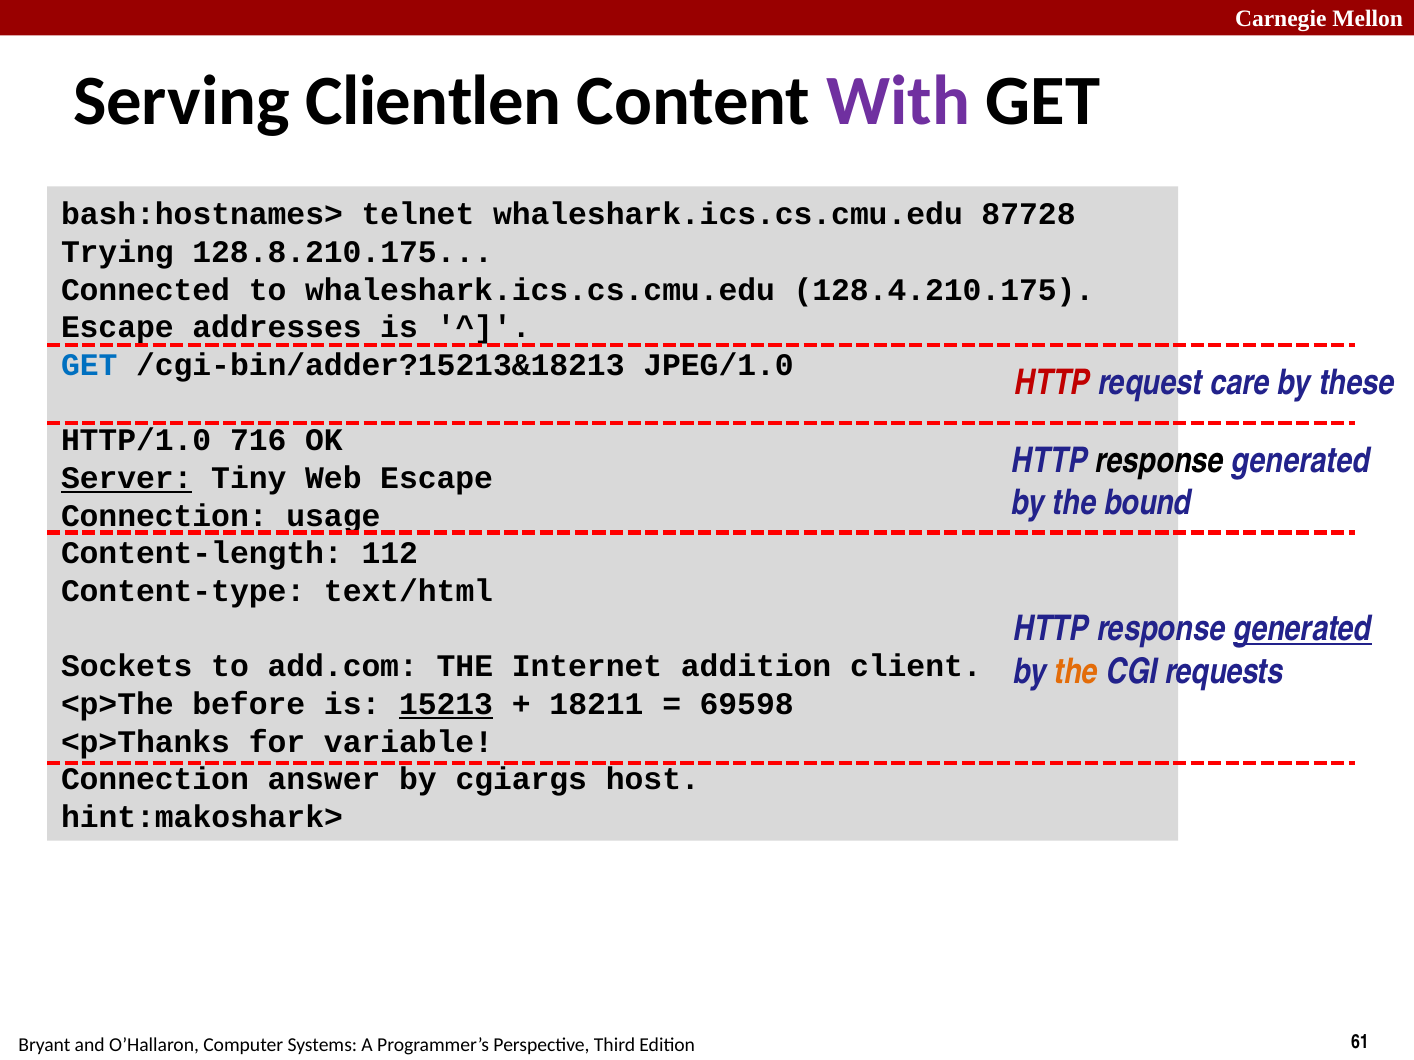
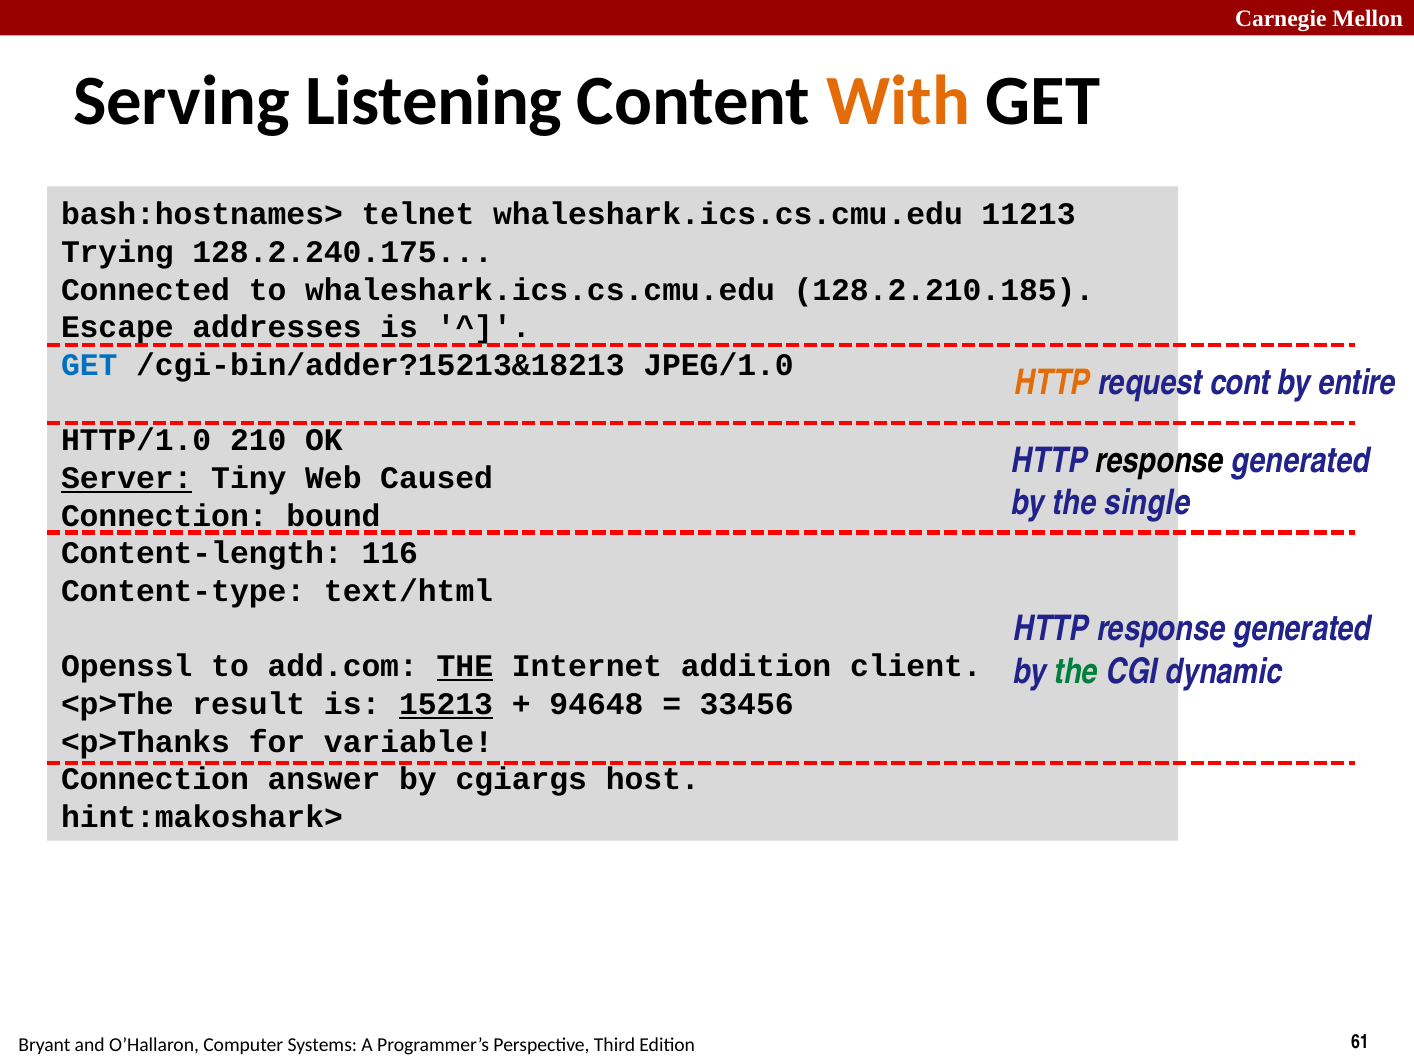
Clientlen: Clientlen -> Listening
With colour: purple -> orange
87728: 87728 -> 11213
128.8.210.175: 128.8.210.175 -> 128.2.240.175
128.4.210.175: 128.4.210.175 -> 128.2.210.185
HTTP at (1052, 383) colour: red -> orange
care: care -> cont
these: these -> entire
716: 716 -> 210
Web Escape: Escape -> Caused
bound: bound -> single
usage: usage -> bound
112: 112 -> 116
generated at (1303, 629) underline: present -> none
Sockets: Sockets -> Openssl
THE at (465, 667) underline: none -> present
the at (1076, 672) colour: orange -> green
requests: requests -> dynamic
before: before -> result
18211: 18211 -> 94648
69598: 69598 -> 33456
